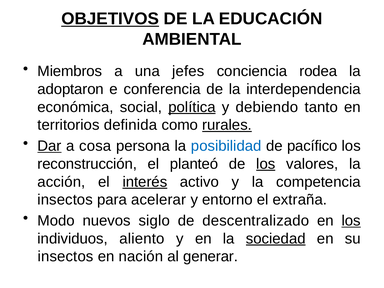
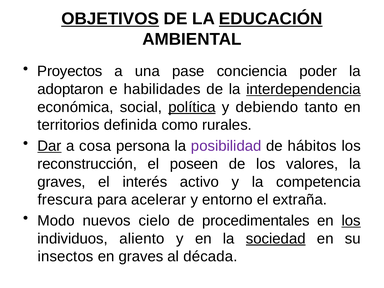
EDUCACIÓN underline: none -> present
Miembros: Miembros -> Proyectos
jefes: jefes -> pase
rodea: rodea -> poder
conferencia: conferencia -> habilidades
interdependencia underline: none -> present
rurales underline: present -> none
posibilidad colour: blue -> purple
pacífico: pacífico -> hábitos
planteó: planteó -> poseen
los at (266, 164) underline: present -> none
acción at (61, 182): acción -> graves
interés underline: present -> none
insectos at (65, 200): insectos -> frescura
siglo: siglo -> cielo
descentralizado: descentralizado -> procedimentales
en nación: nación -> graves
generar: generar -> década
